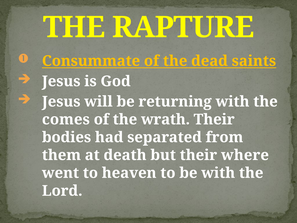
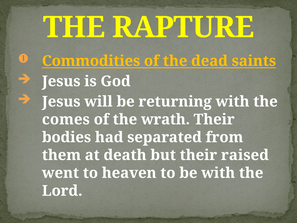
Consummate: Consummate -> Commodities
where: where -> raised
